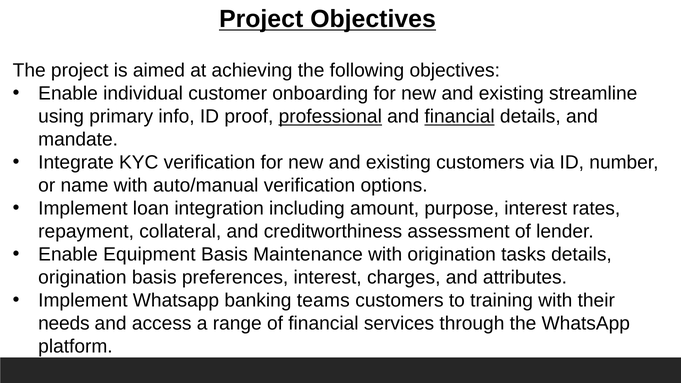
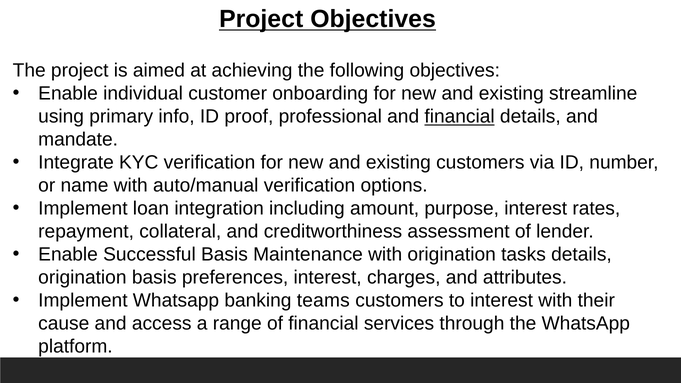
professional underline: present -> none
Equipment: Equipment -> Successful
to training: training -> interest
needs: needs -> cause
